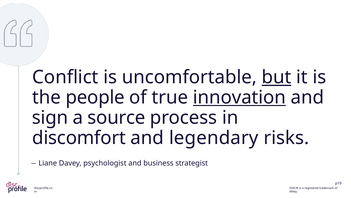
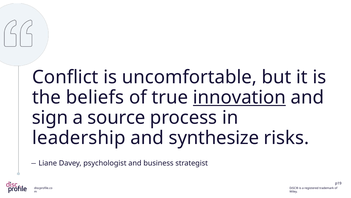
but underline: present -> none
people: people -> beliefs
discomfort: discomfort -> leadership
legendary: legendary -> synthesize
